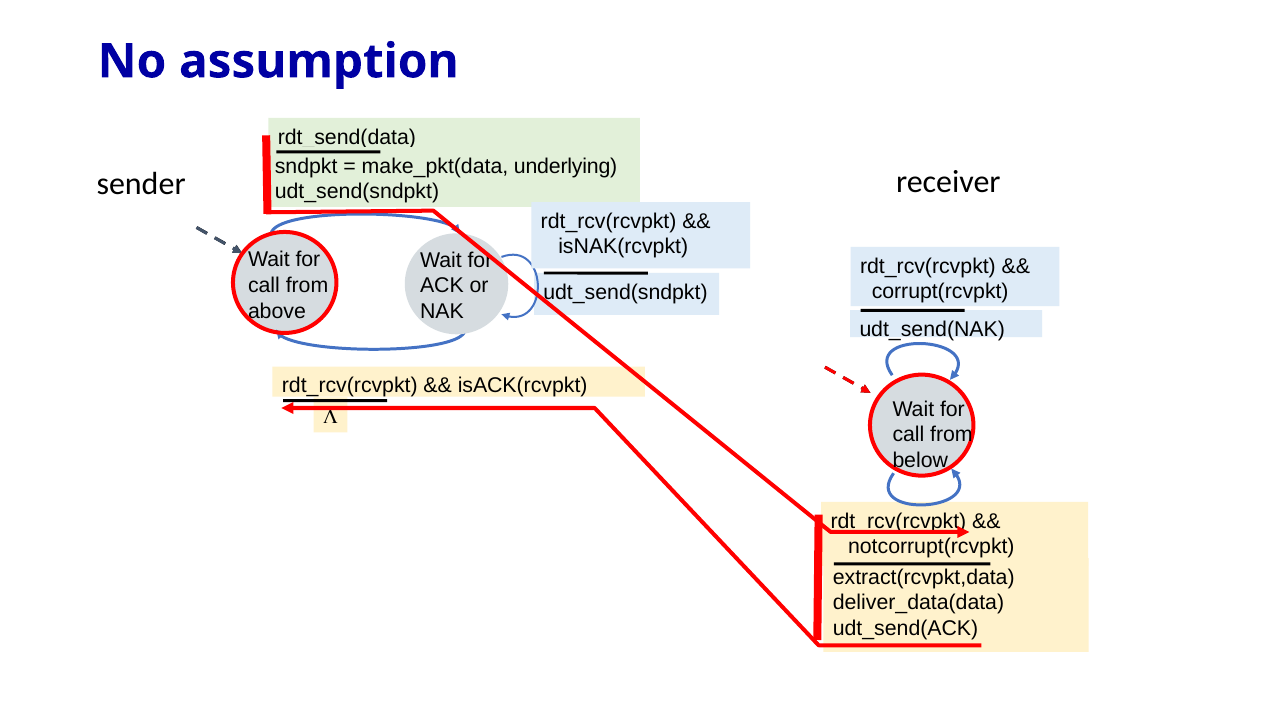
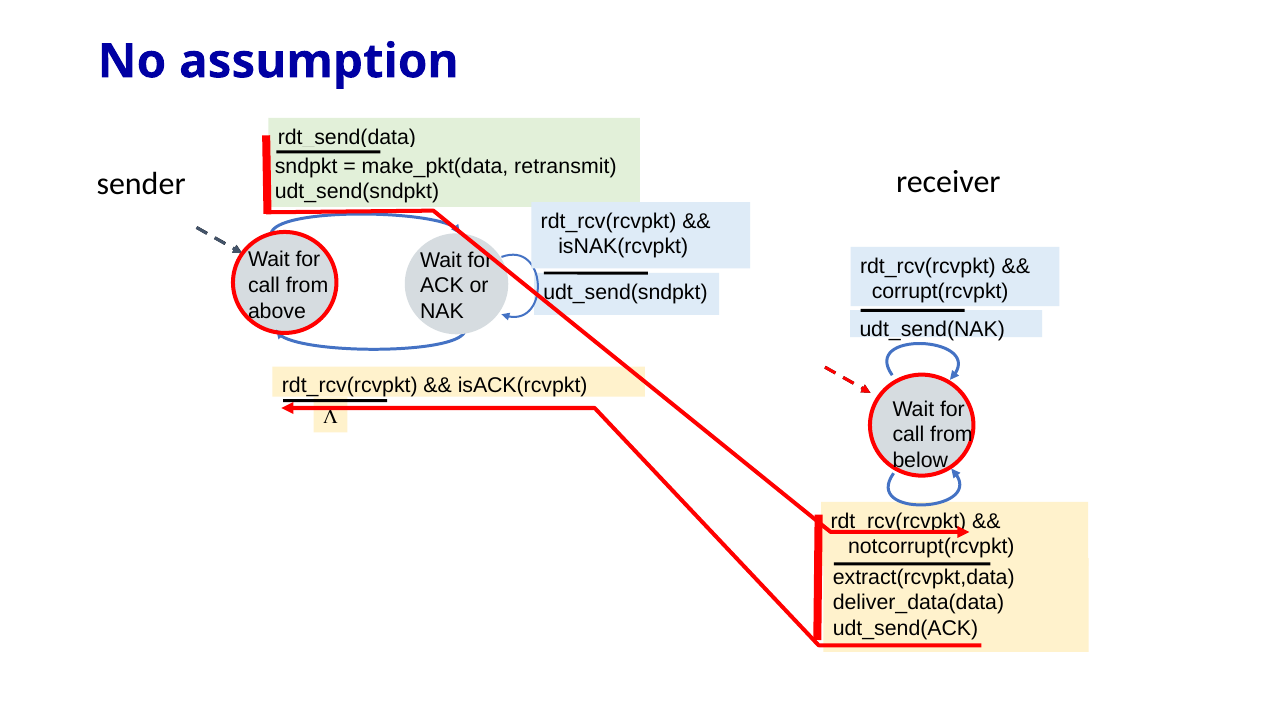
underlying: underlying -> retransmit
